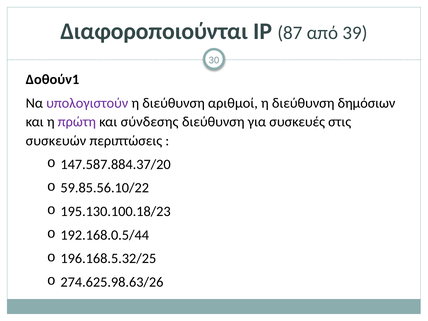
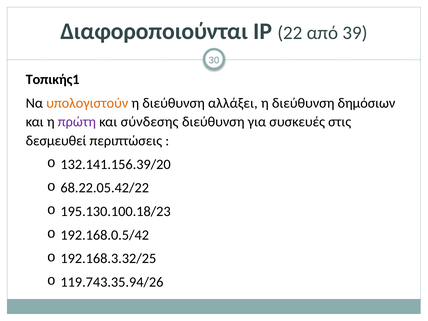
87: 87 -> 22
Δοθούν1: Δοθούν1 -> Τοπικής1
υπολογιστούν colour: purple -> orange
αριθμοί: αριθμοί -> αλλάξει
συσκευών: συσκευών -> δεσμευθεί
147.587.884.37/20: 147.587.884.37/20 -> 132.141.156.39/20
59.85.56.10/22: 59.85.56.10/22 -> 68.22.05.42/22
192.168.0.5/44: 192.168.0.5/44 -> 192.168.0.5/42
196.168.5.32/25: 196.168.5.32/25 -> 192.168.3.32/25
274.625.98.63/26: 274.625.98.63/26 -> 119.743.35.94/26
